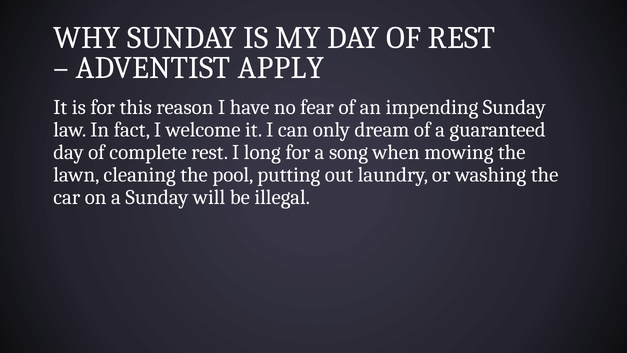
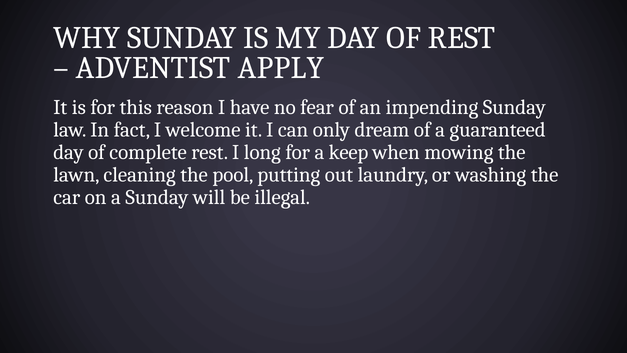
song: song -> keep
